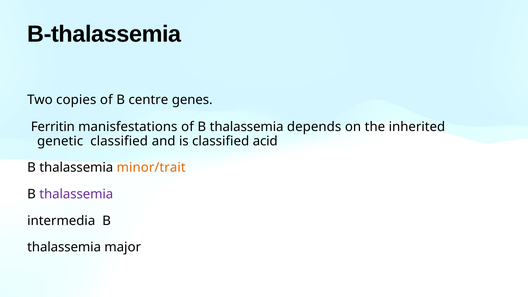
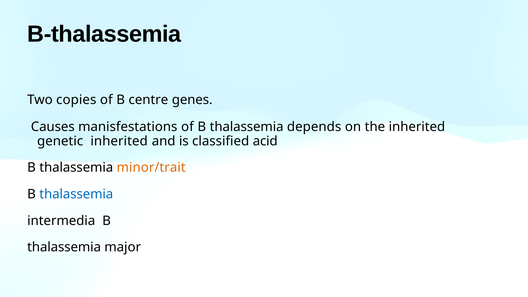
Ferritin: Ferritin -> Causes
genetic classified: classified -> inherited
thalassemia at (76, 194) colour: purple -> blue
